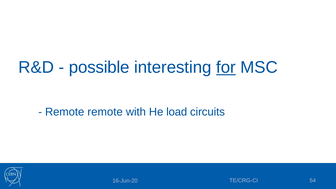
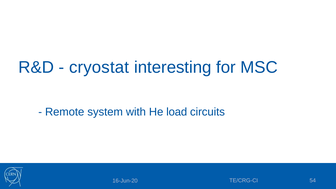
possible: possible -> cryostat
for underline: present -> none
Remote remote: remote -> system
